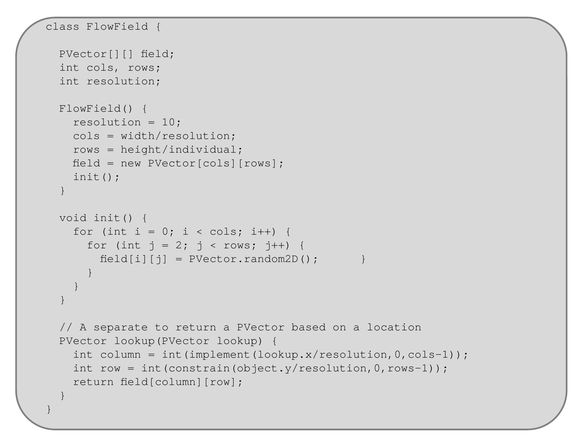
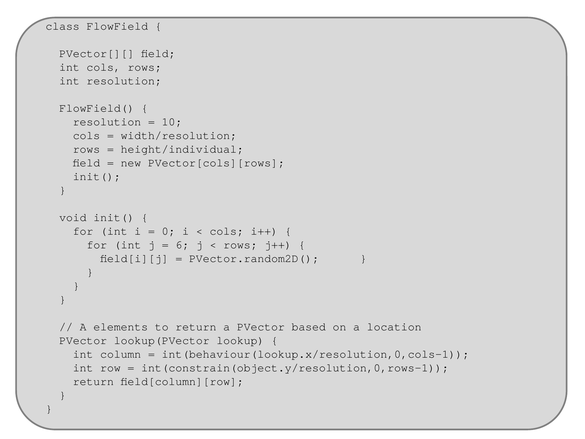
2: 2 -> 6
separate: separate -> elements
int(implement(lookup.x/resolution,0,cols-1: int(implement(lookup.x/resolution,0,cols-1 -> int(behaviour(lookup.x/resolution,0,cols-1
